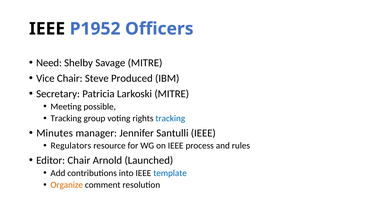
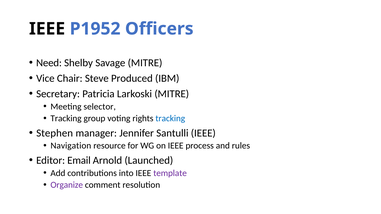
possible: possible -> selector
Minutes: Minutes -> Stephen
Regulators: Regulators -> Navigation
Editor Chair: Chair -> Email
template colour: blue -> purple
Organize colour: orange -> purple
